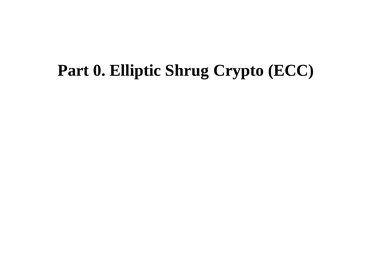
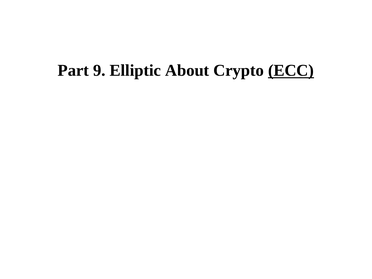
0: 0 -> 9
Shrug: Shrug -> About
ECC underline: none -> present
